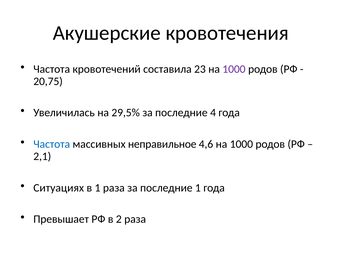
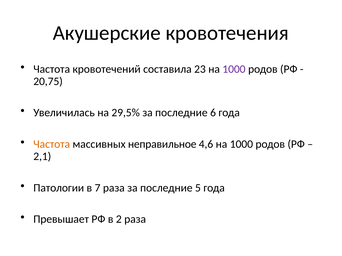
4: 4 -> 6
Частота at (52, 144) colour: blue -> orange
Ситуациях: Ситуациях -> Патологии
в 1: 1 -> 7
последние 1: 1 -> 5
